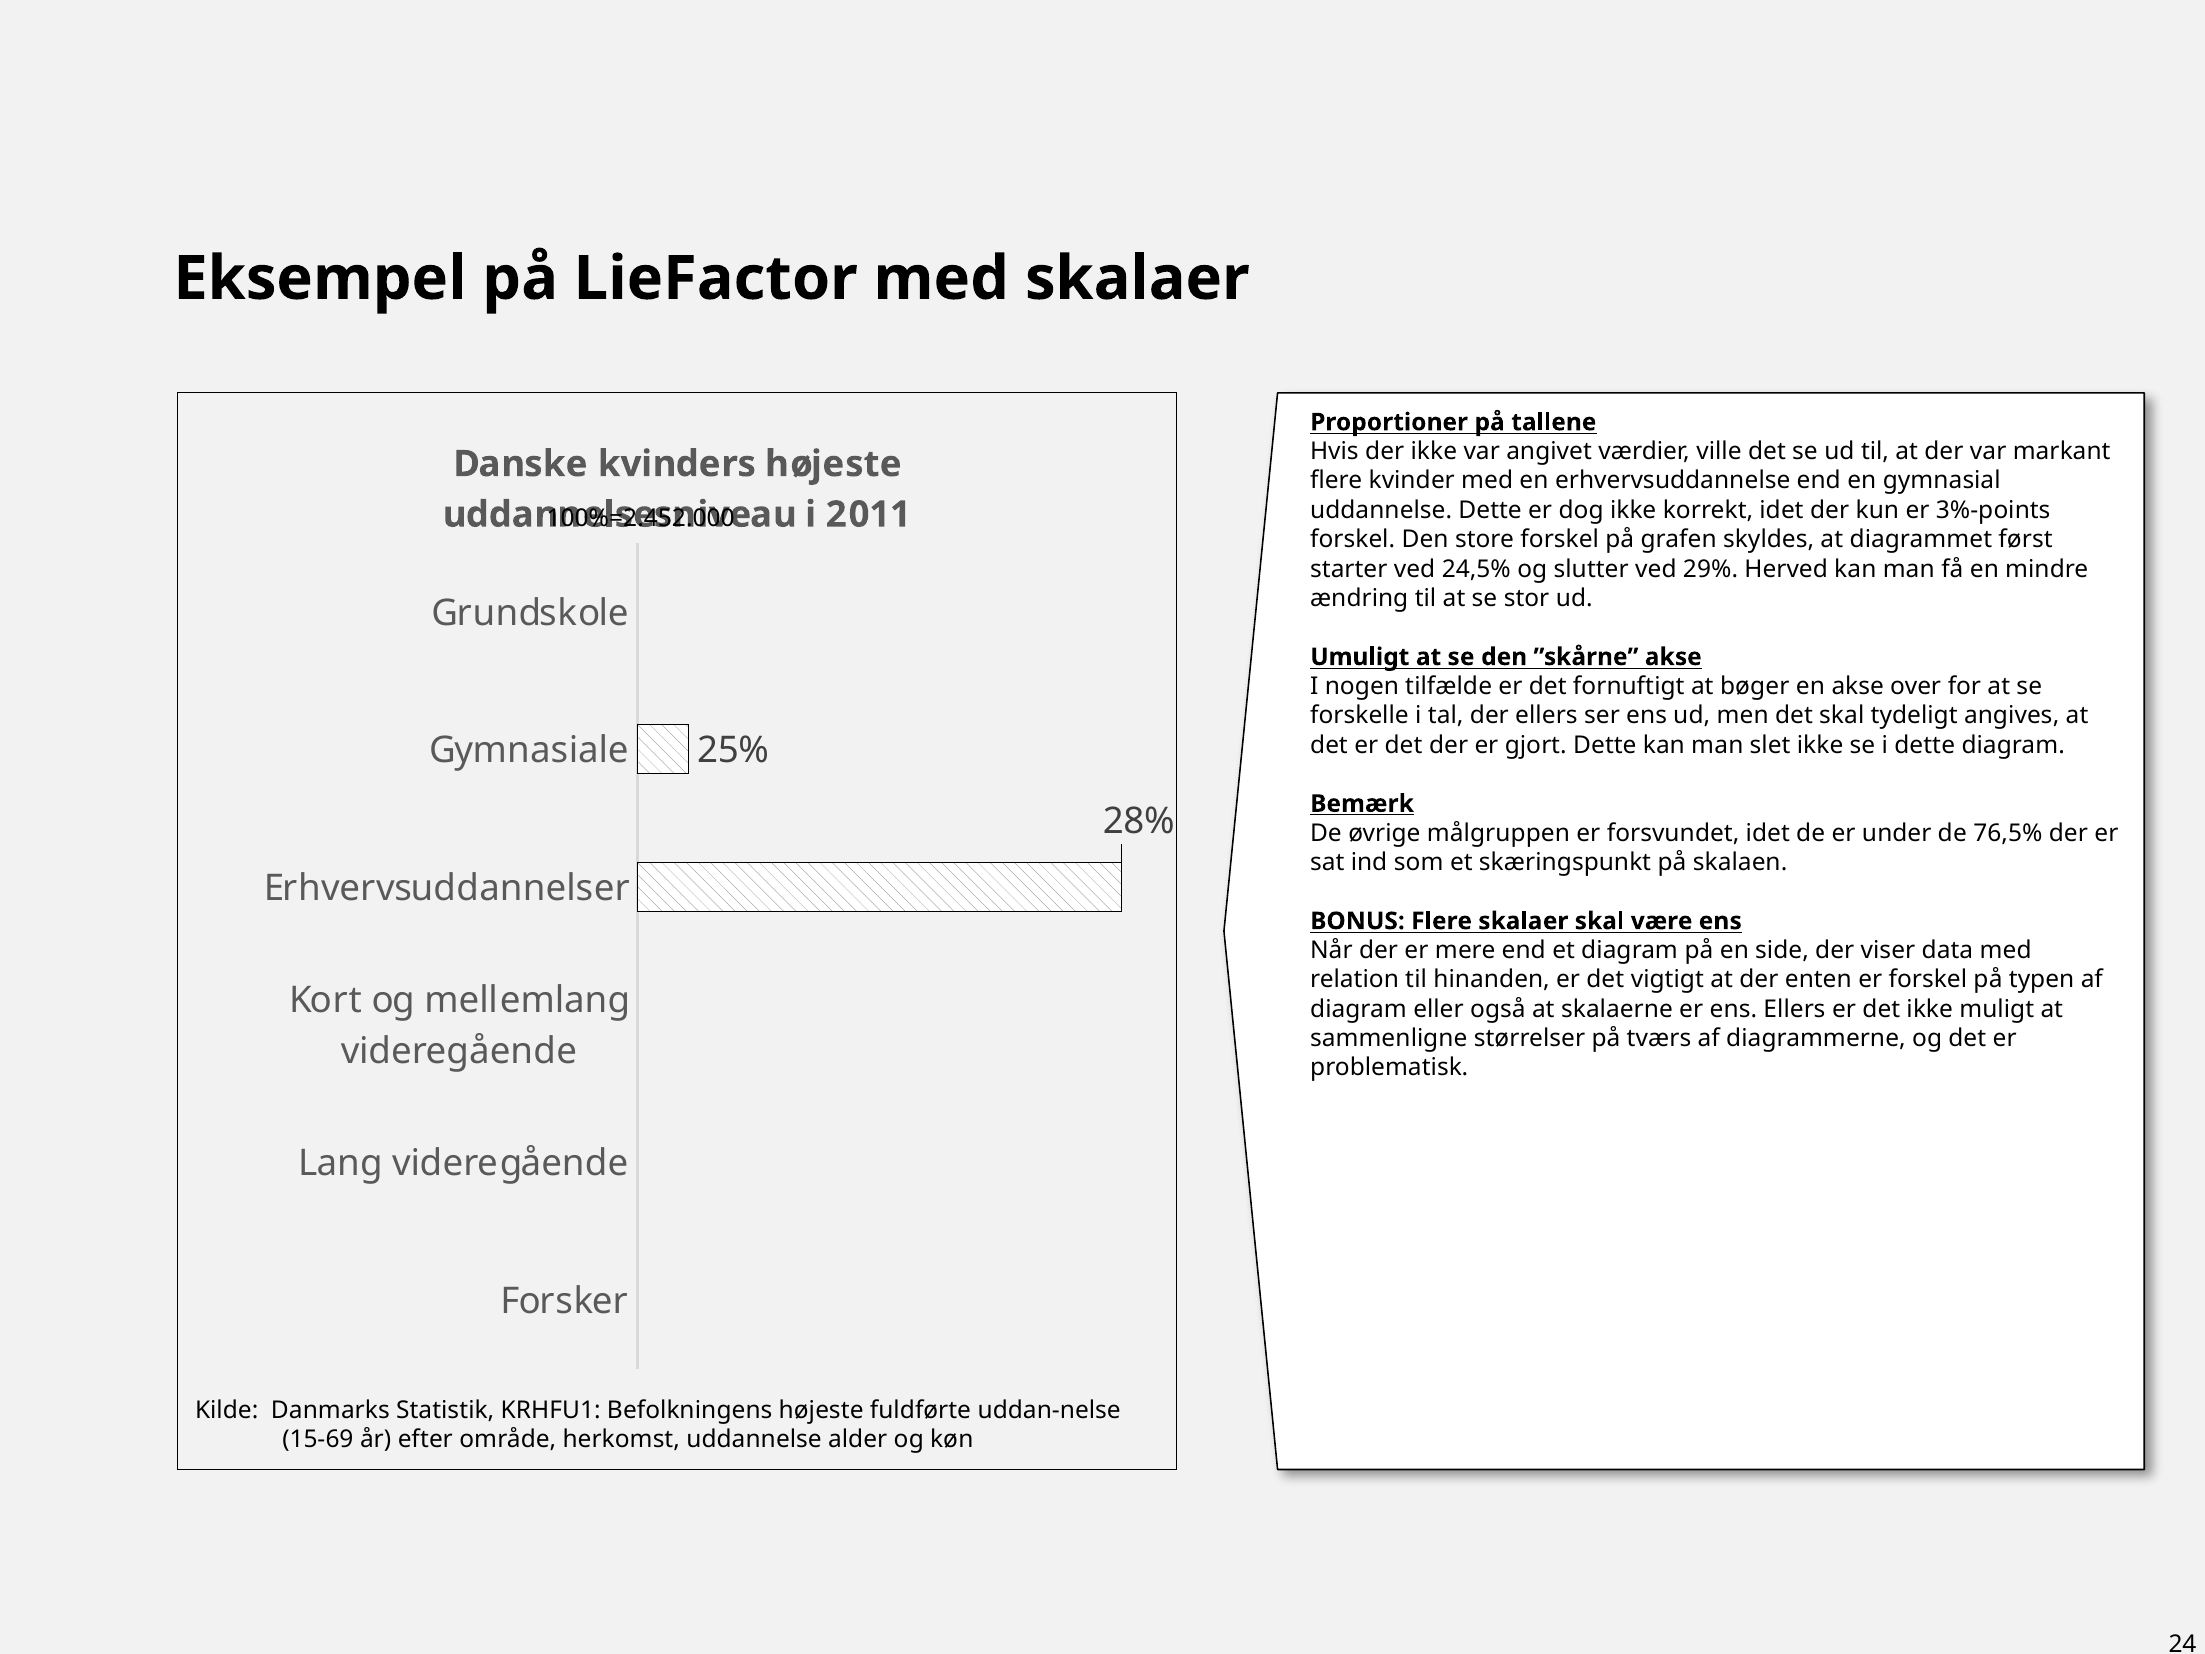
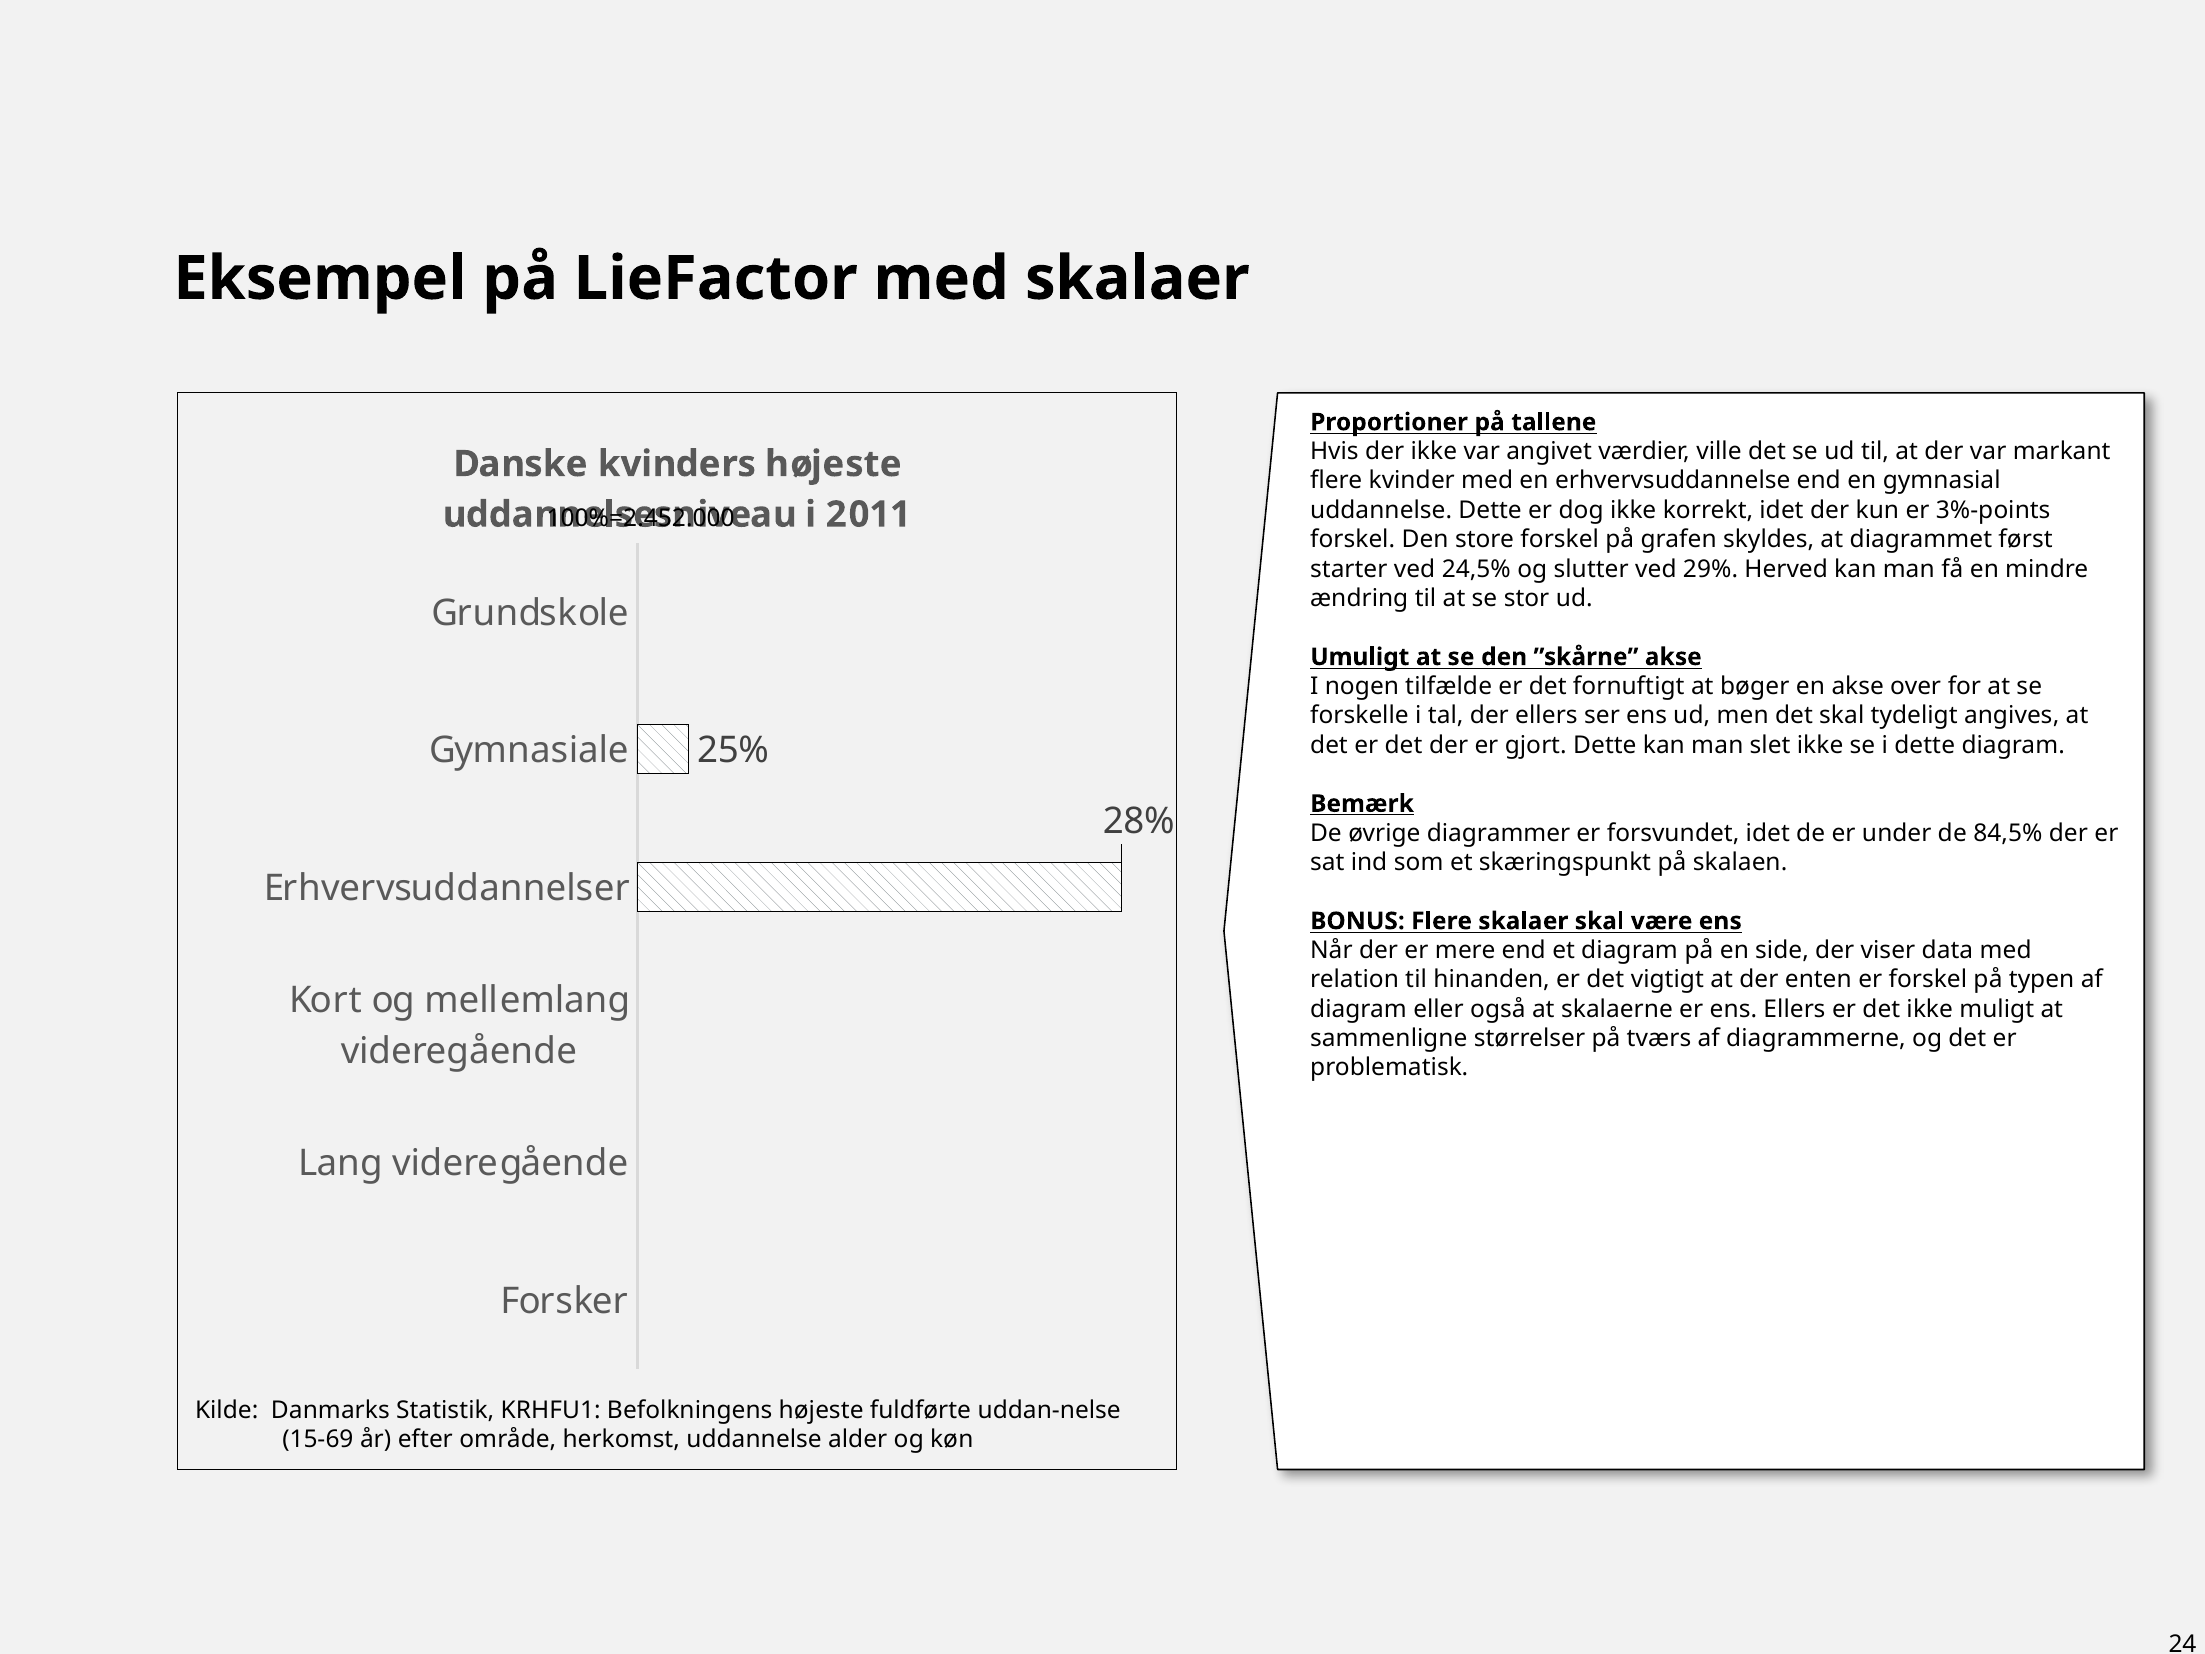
målgruppen: målgruppen -> diagrammer
76,5%: 76,5% -> 84,5%
